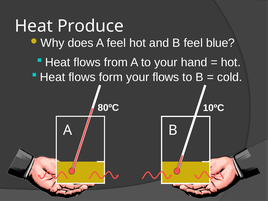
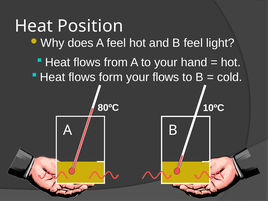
Produce: Produce -> Position
blue: blue -> light
